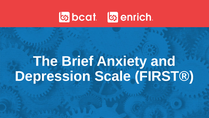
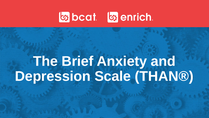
FIRST®: FIRST® -> THAN®
